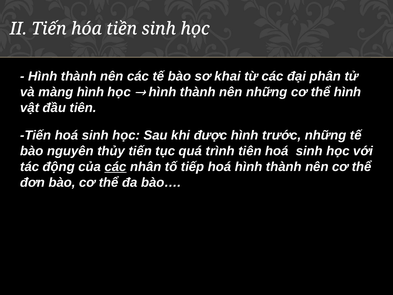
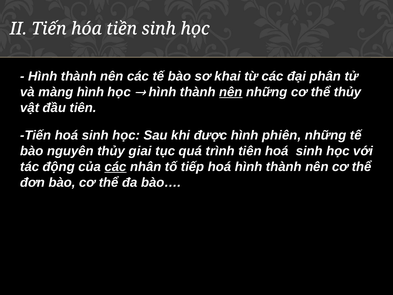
nên at (231, 92) underline: none -> present
thể hình: hình -> thủy
trước: trước -> phiên
thủy tiến: tiến -> giai
